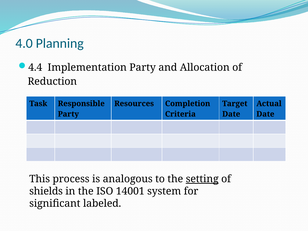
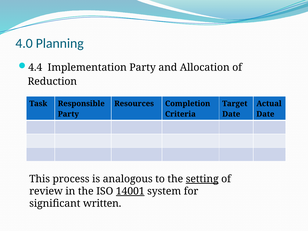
shields: shields -> review
14001 underline: none -> present
labeled: labeled -> written
